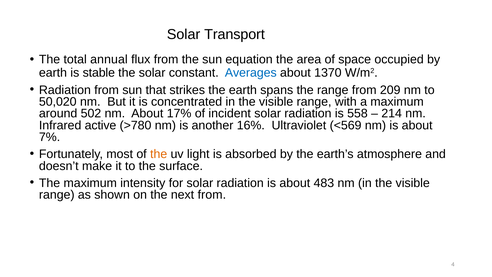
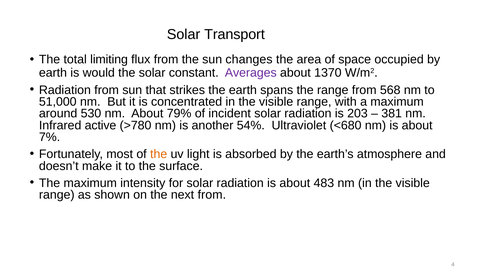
annual: annual -> limiting
equation: equation -> changes
stable: stable -> would
Averages colour: blue -> purple
209: 209 -> 568
50,020: 50,020 -> 51,000
502: 502 -> 530
17%: 17% -> 79%
558: 558 -> 203
214: 214 -> 381
16%: 16% -> 54%
<569: <569 -> <680
